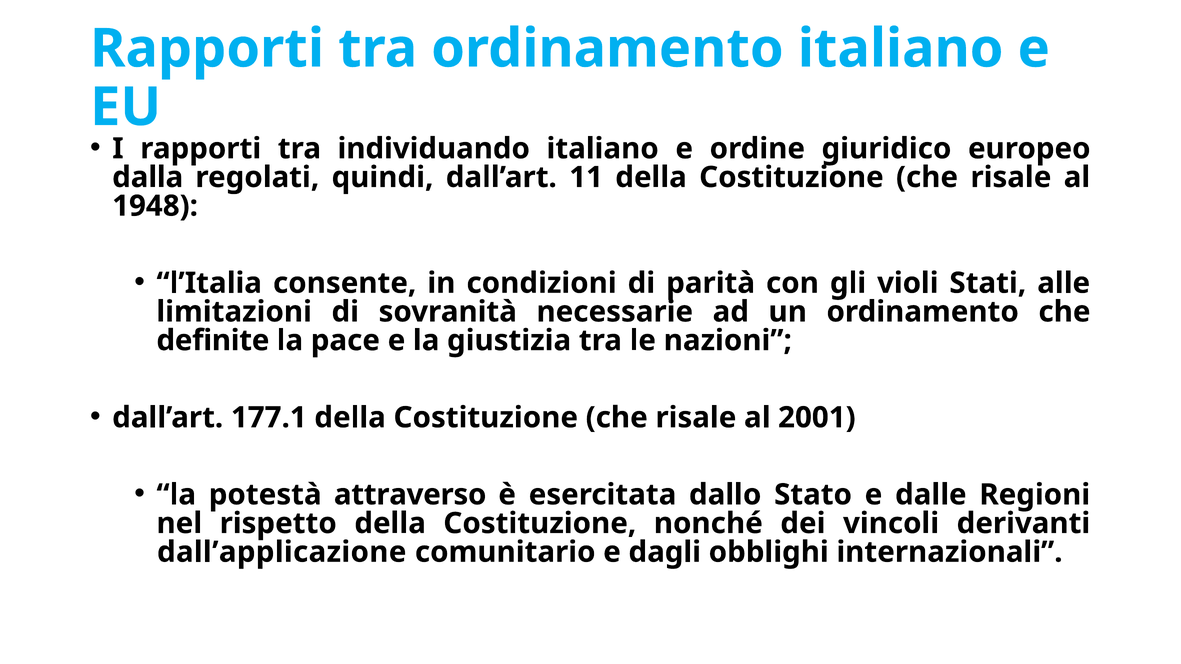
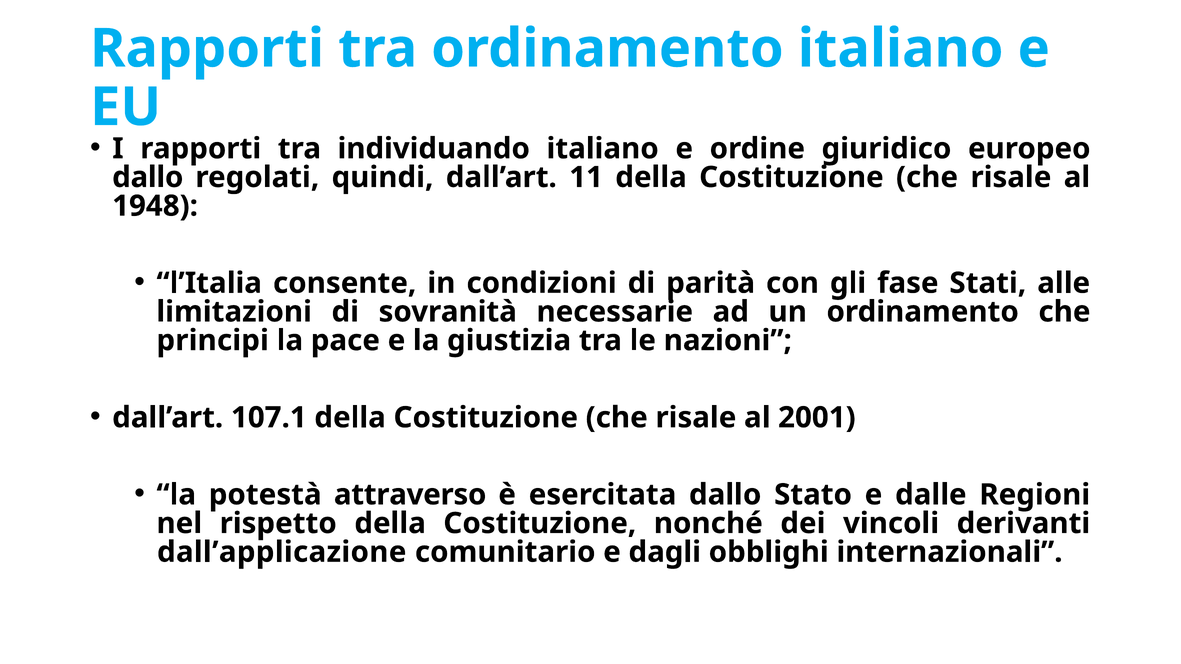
dalla at (148, 177): dalla -> dallo
violi: violi -> fase
definite: definite -> principi
177.1: 177.1 -> 107.1
